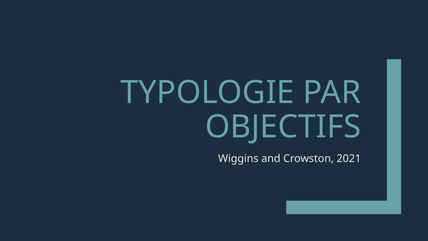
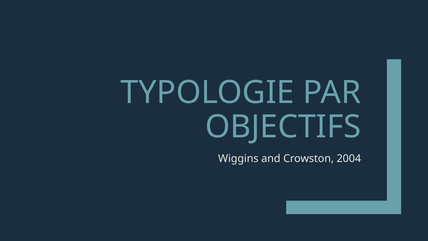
2021: 2021 -> 2004
